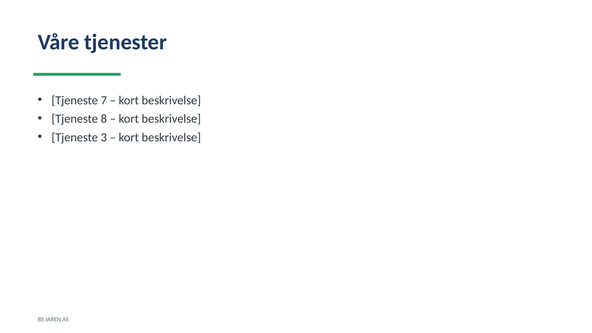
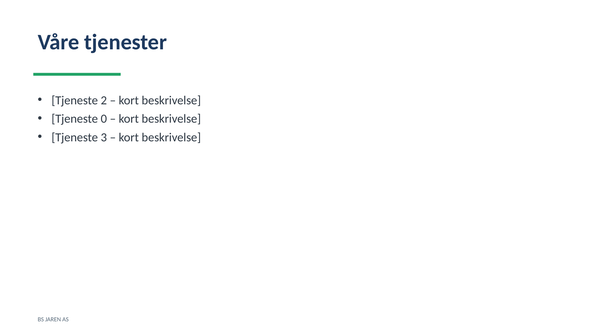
7: 7 -> 2
8: 8 -> 0
